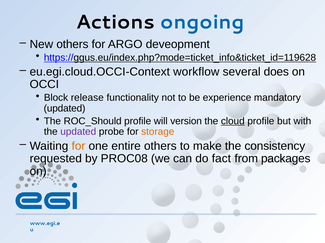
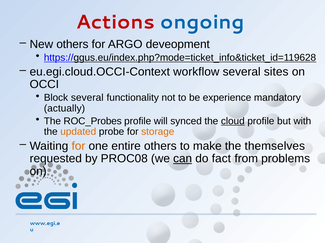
Actions colour: black -> red
does: does -> sites
Block release: release -> several
updated at (65, 109): updated -> actually
ROC_Should: ROC_Should -> ROC_Probes
version: version -> synced
updated at (78, 132) colour: purple -> orange
consistency: consistency -> themselves
can underline: none -> present
packages: packages -> problems
